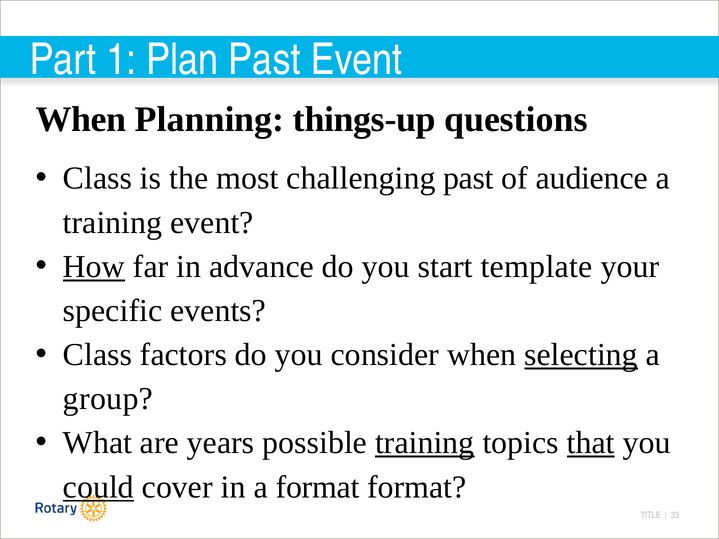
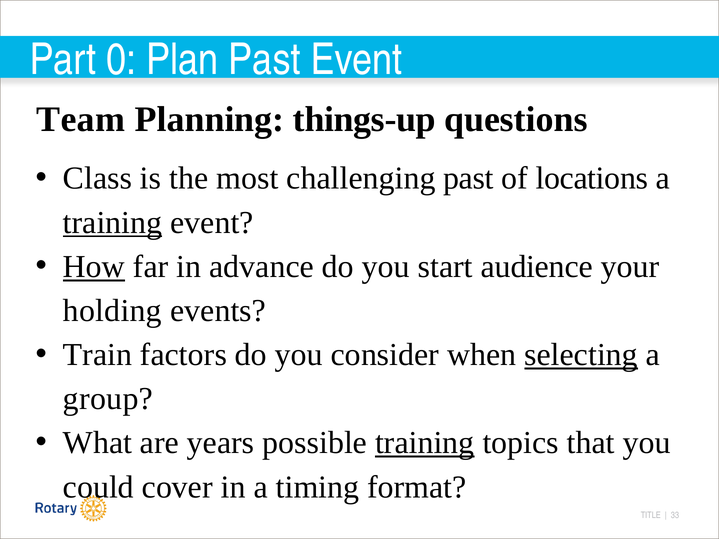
1: 1 -> 0
When at (81, 119): When -> Team
audience: audience -> locations
training at (113, 223) underline: none -> present
template: template -> audience
specific: specific -> holding
Class at (97, 355): Class -> Train
that underline: present -> none
could underline: present -> none
a format: format -> timing
